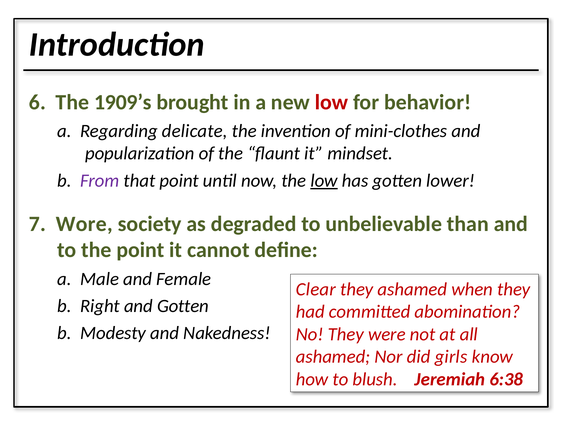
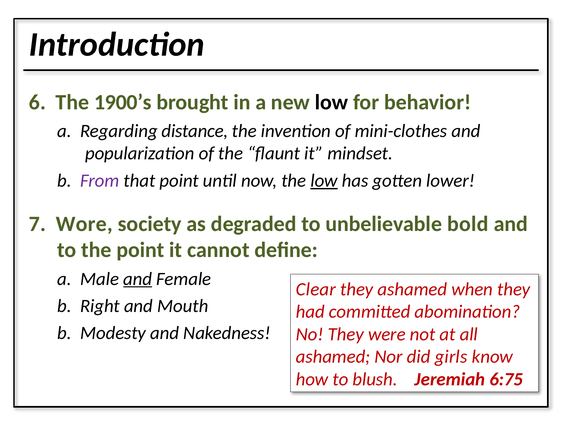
1909’s: 1909’s -> 1900’s
low at (331, 102) colour: red -> black
delicate: delicate -> distance
than: than -> bold
and at (138, 279) underline: none -> present
and Gotten: Gotten -> Mouth
6:38: 6:38 -> 6:75
